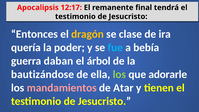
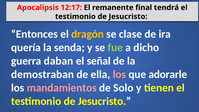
poder: poder -> senda
fue colour: light blue -> light green
bebía: bebía -> dicho
árbol: árbol -> señal
bautizándose: bautizándose -> demostraban
los at (119, 74) colour: light green -> pink
Atar: Atar -> Solo
